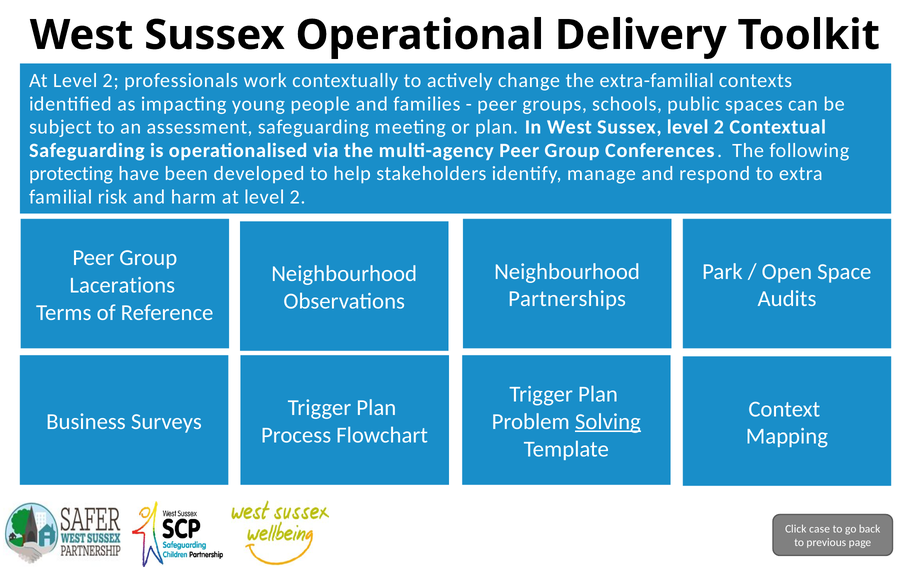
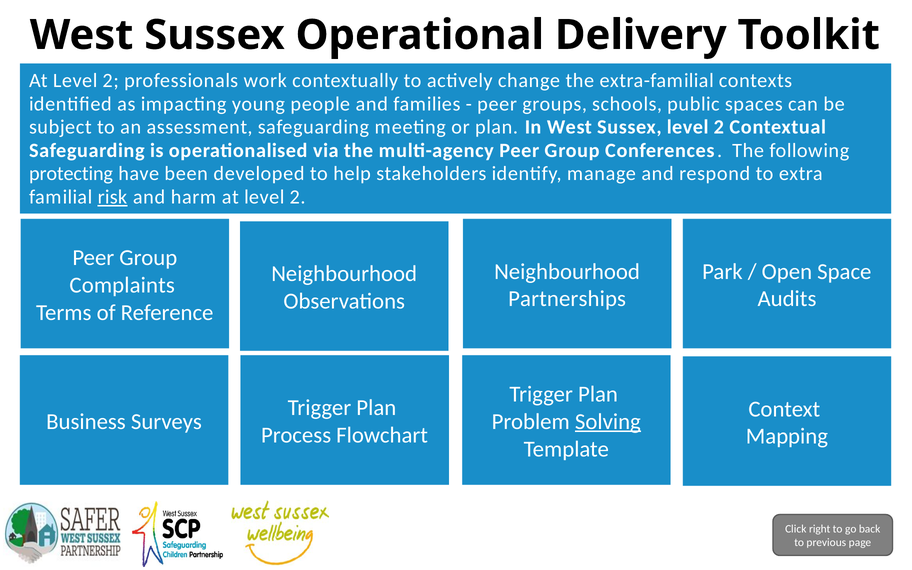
risk underline: none -> present
Lacerations: Lacerations -> Complaints
case: case -> right
